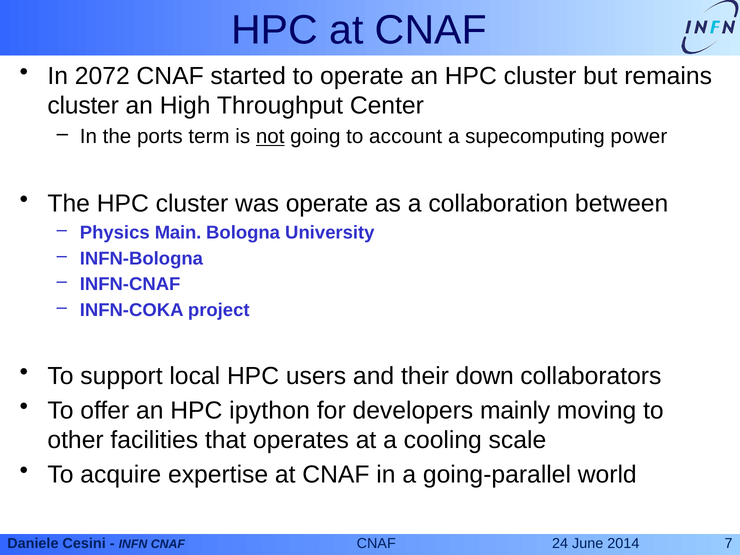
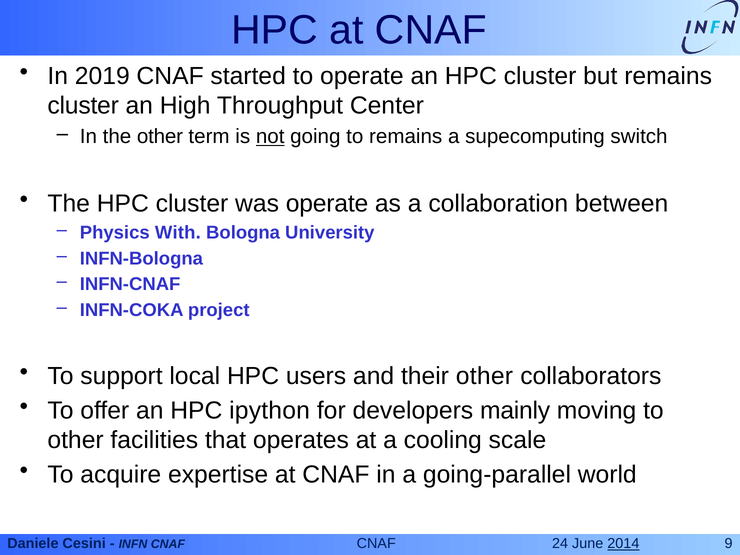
2072: 2072 -> 2019
the ports: ports -> other
to account: account -> remains
power: power -> switch
Main: Main -> With
their down: down -> other
7: 7 -> 9
2014 underline: none -> present
